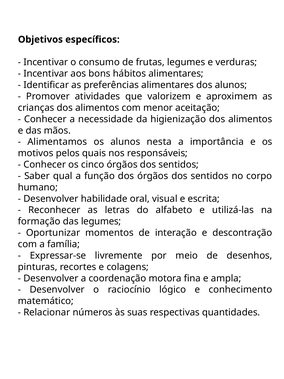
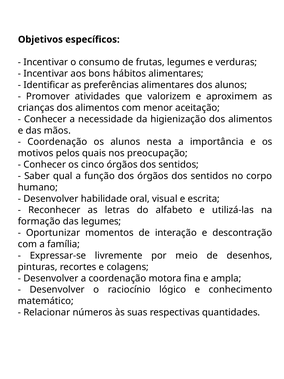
Alimentamos at (57, 142): Alimentamos -> Coordenação
responsáveis: responsáveis -> preocupação
